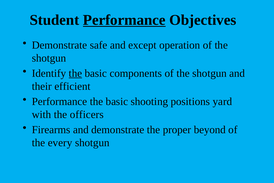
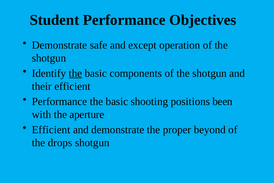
Performance at (124, 20) underline: present -> none
yard: yard -> been
officers: officers -> aperture
Firearms at (51, 129): Firearms -> Efficient
every: every -> drops
